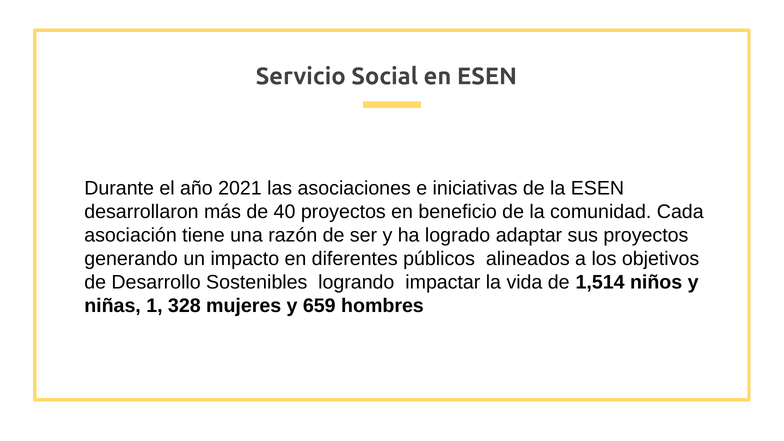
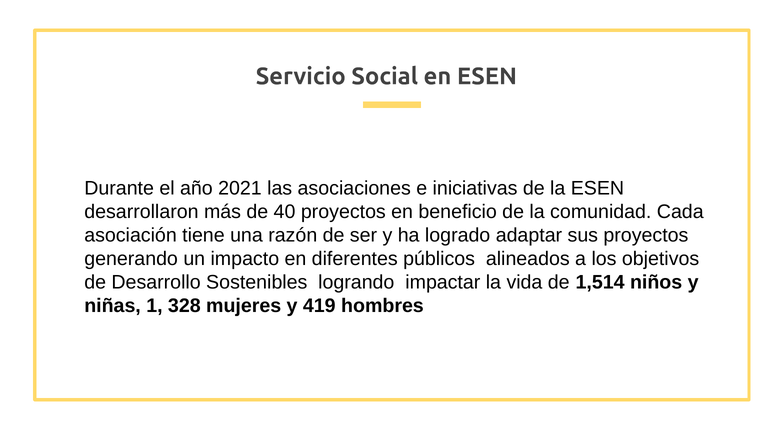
659: 659 -> 419
